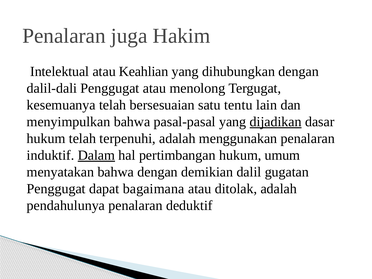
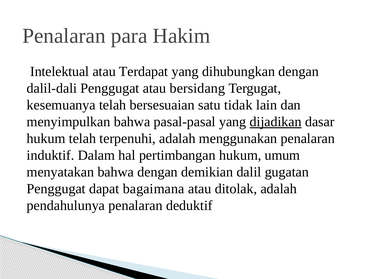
juga: juga -> para
Keahlian: Keahlian -> Terdapat
menolong: menolong -> bersidang
tentu: tentu -> tidak
Dalam underline: present -> none
